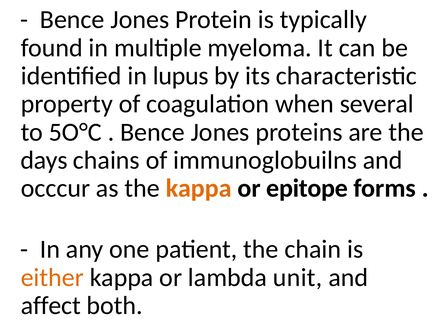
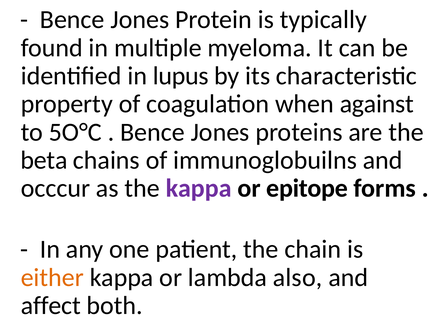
several: several -> against
days: days -> beta
kappa at (199, 188) colour: orange -> purple
unit: unit -> also
